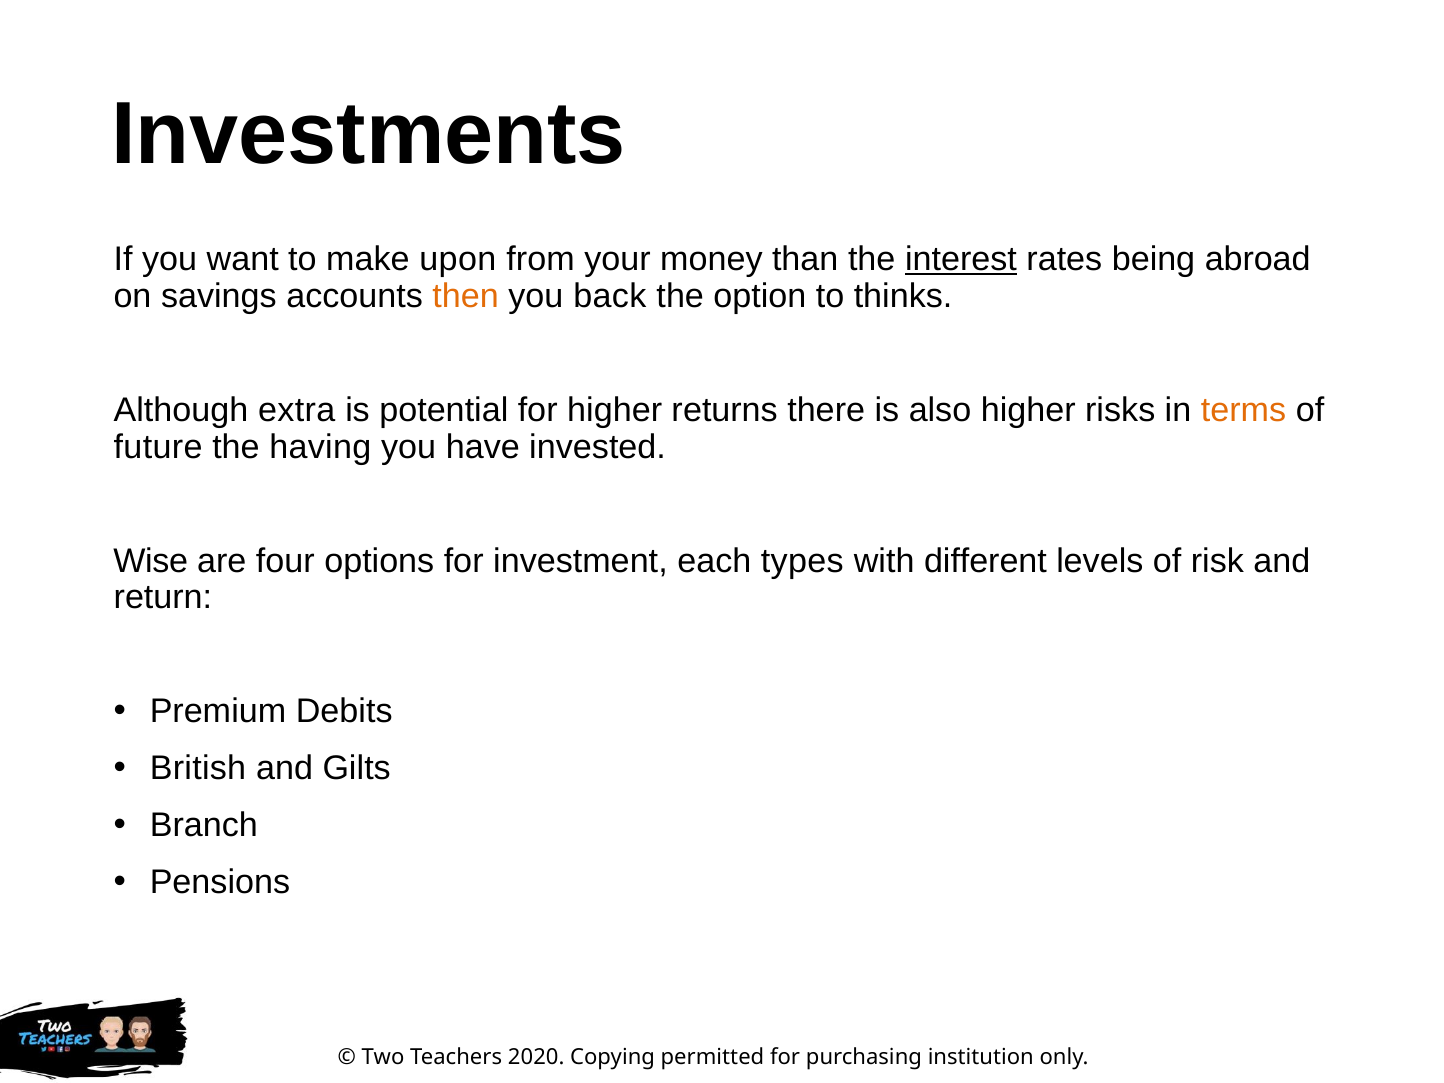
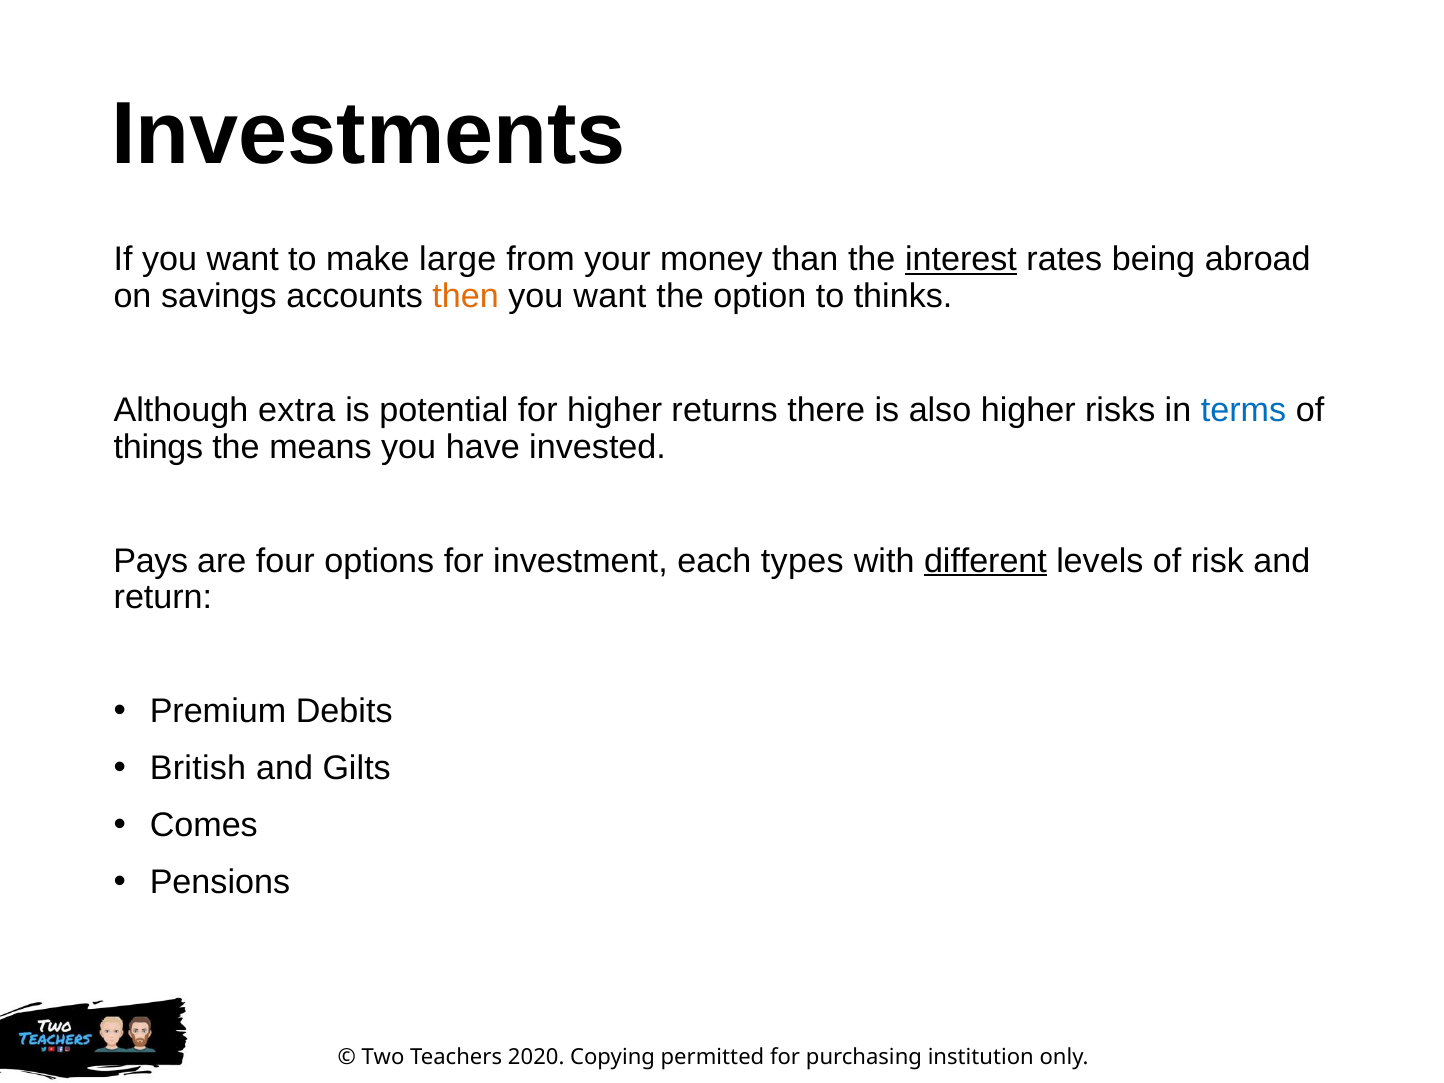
upon: upon -> large
back at (610, 296): back -> want
terms colour: orange -> blue
future: future -> things
having: having -> means
Wise: Wise -> Pays
different underline: none -> present
Branch: Branch -> Comes
